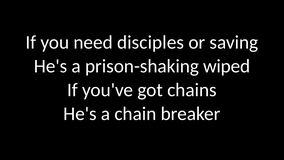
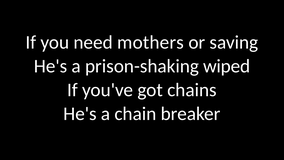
disciples: disciples -> mothers
